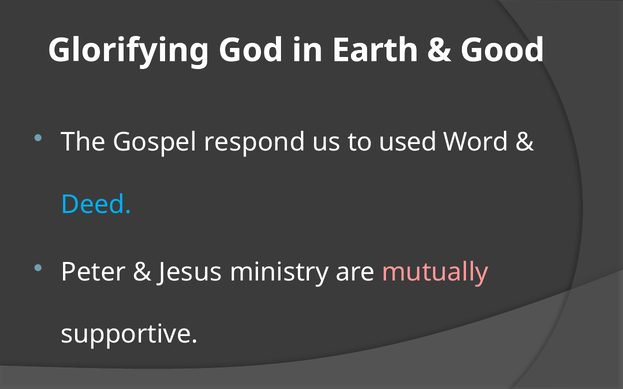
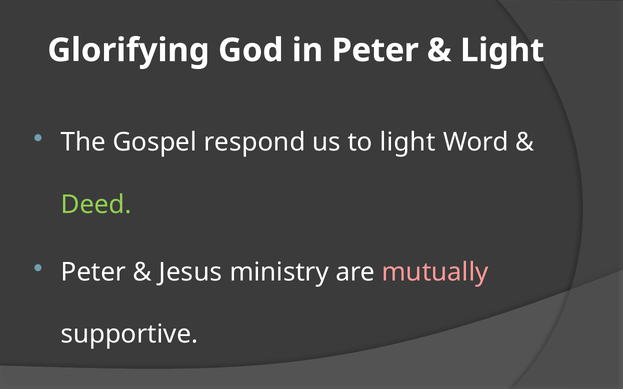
in Earth: Earth -> Peter
Good at (502, 50): Good -> Light
to used: used -> light
Deed colour: light blue -> light green
